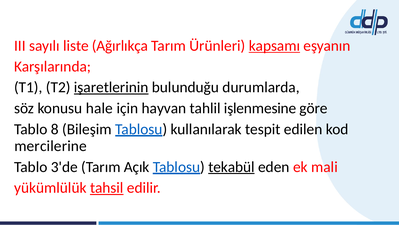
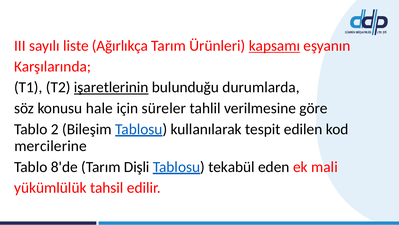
hayvan: hayvan -> süreler
işlenmesine: işlenmesine -> verilmesine
8: 8 -> 2
3'de: 3'de -> 8'de
Açık: Açık -> Dişli
tekabül underline: present -> none
tahsil underline: present -> none
